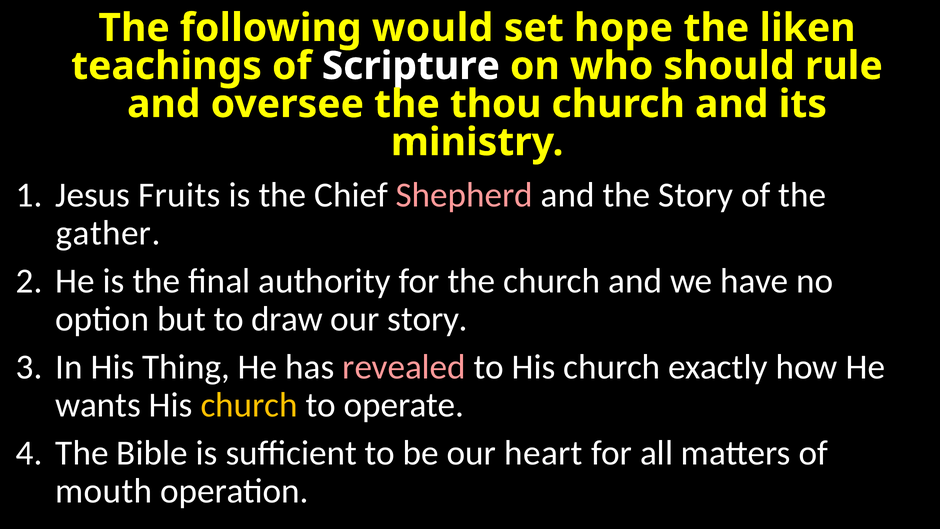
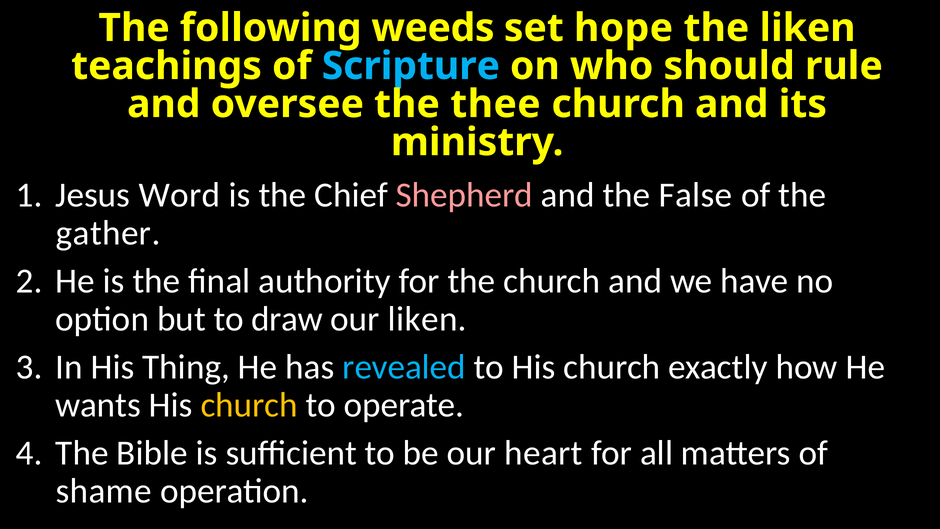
would: would -> weeds
Scripture colour: white -> light blue
thou: thou -> thee
Fruits: Fruits -> Word
the Story: Story -> False
our story: story -> liken
revealed colour: pink -> light blue
mouth: mouth -> shame
